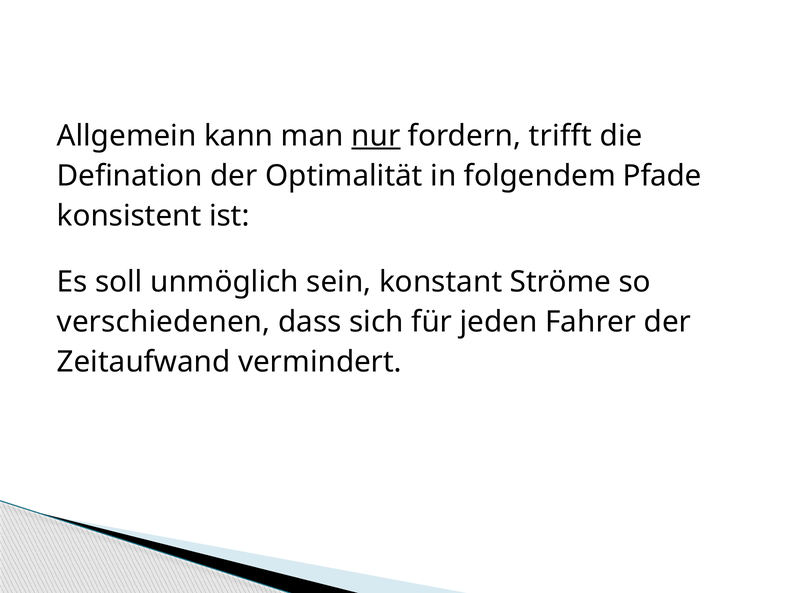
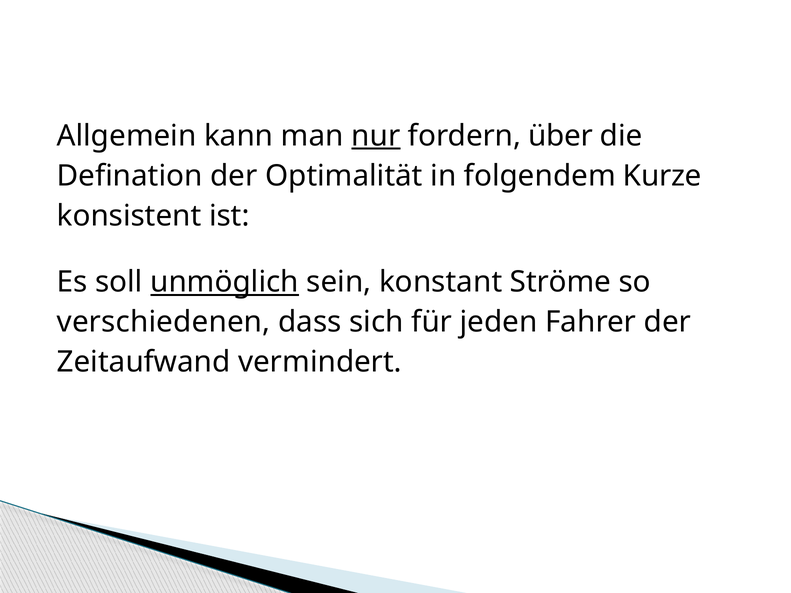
trifft: trifft -> über
Pfade: Pfade -> Kurze
unmöglich underline: none -> present
